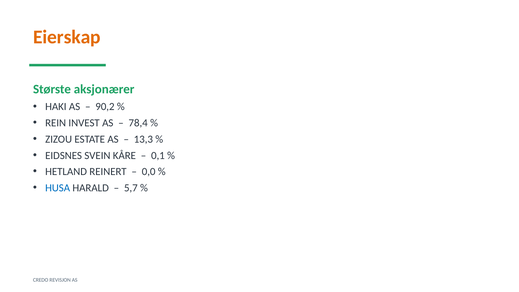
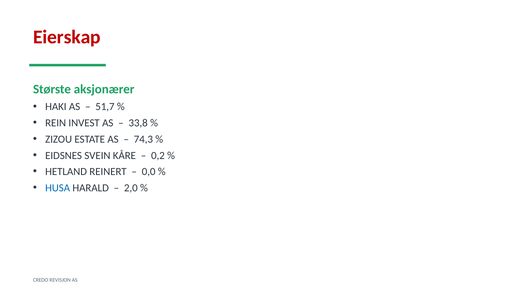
Eierskap colour: orange -> red
90,2: 90,2 -> 51,7
78,4: 78,4 -> 33,8
13,3: 13,3 -> 74,3
0,1: 0,1 -> 0,2
5,7: 5,7 -> 2,0
